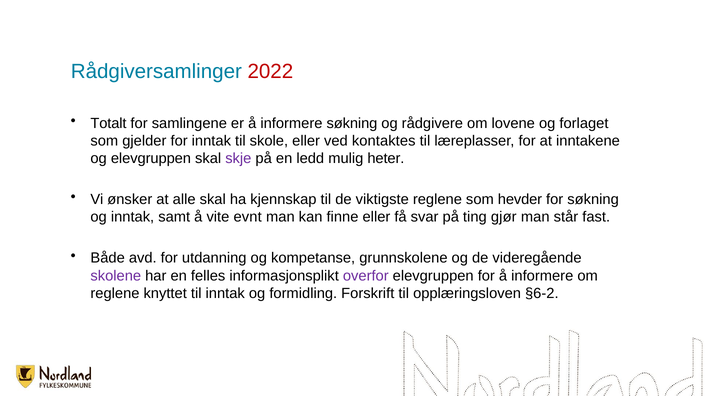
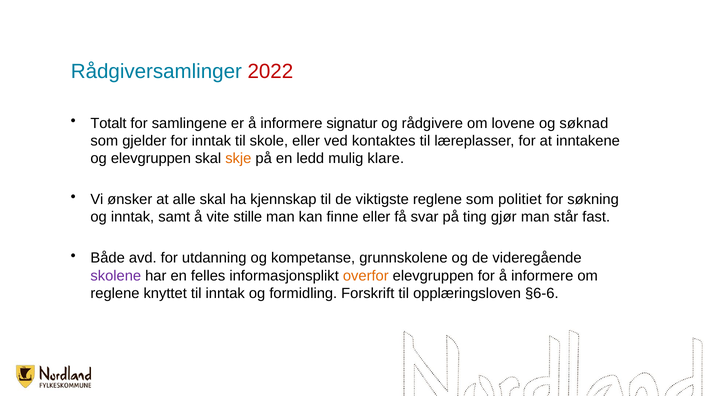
informere søkning: søkning -> signatur
forlaget: forlaget -> søknad
skje colour: purple -> orange
heter: heter -> klare
hevder: hevder -> politiet
evnt: evnt -> stille
overfor colour: purple -> orange
§6-2: §6-2 -> §6-6
